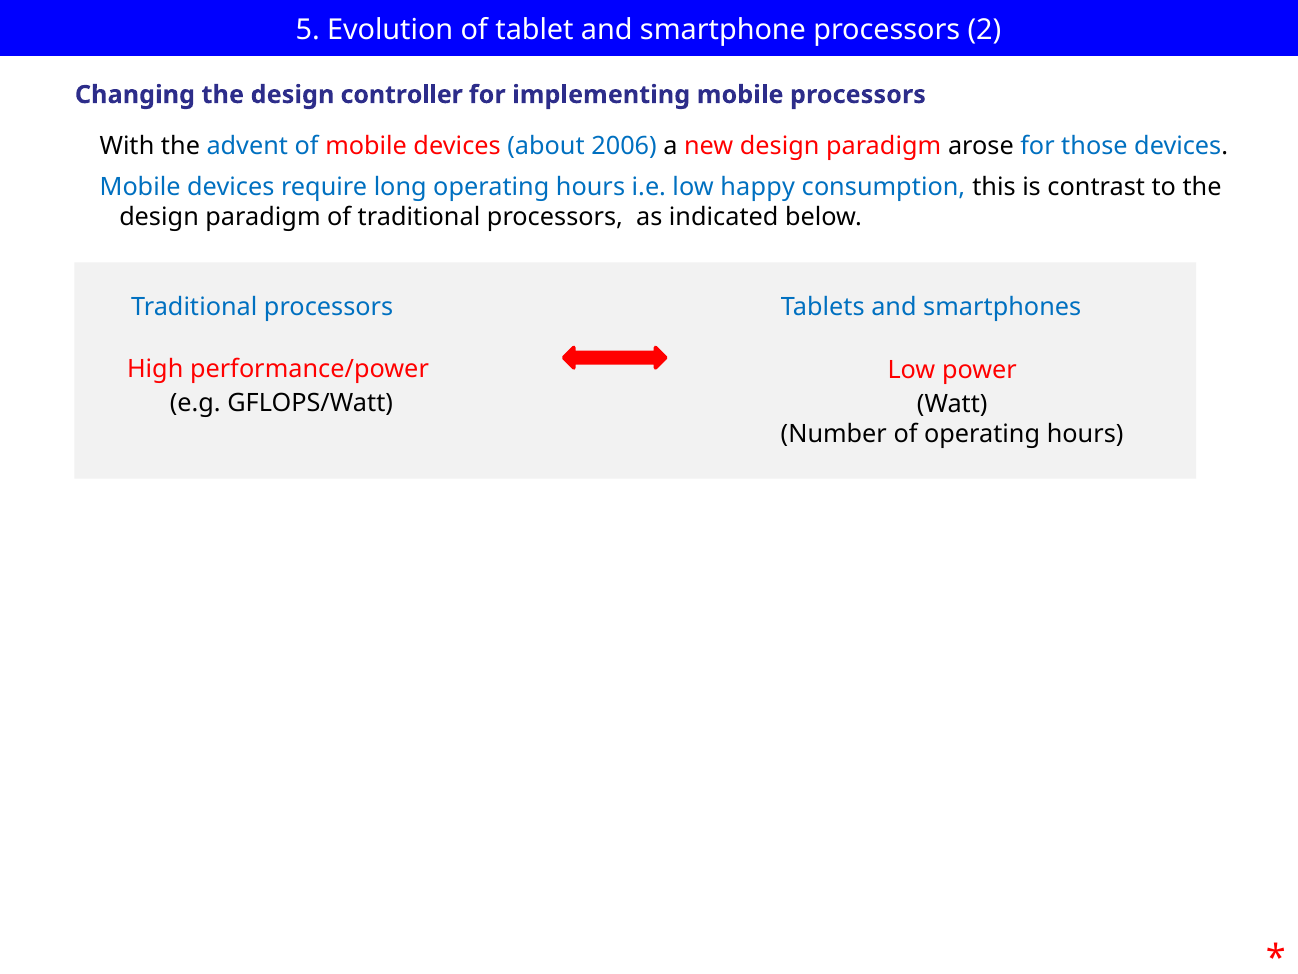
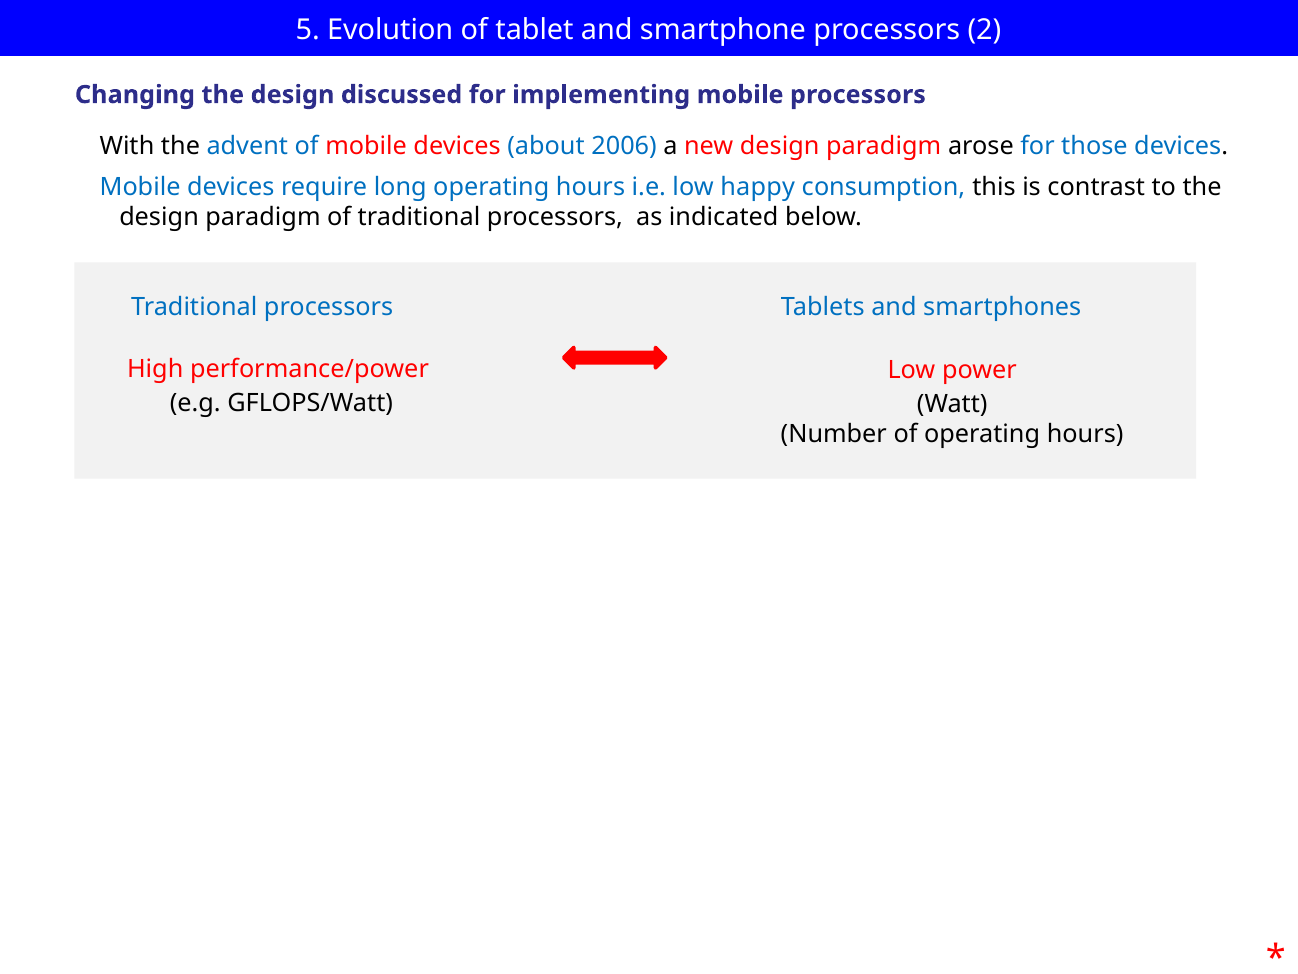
controller: controller -> discussed
